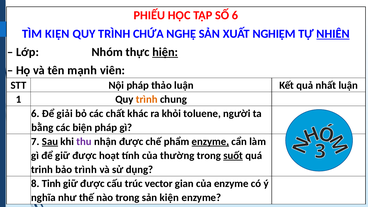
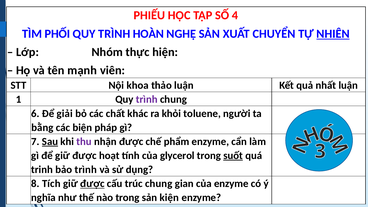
SỐ 6: 6 -> 4
TÌM KIỆN: KIỆN -> PHỐI
CHỨA: CHỨA -> HOÀN
NGHIỆM: NGHIỆM -> CHUYỂN
hiện underline: present -> none
Nội pháp: pháp -> khoa
trình at (147, 99) colour: orange -> purple
enzyme at (210, 142) underline: present -> none
thường: thường -> glycerol
Tinh: Tinh -> Tích
được at (92, 184) underline: none -> present
trúc vector: vector -> chung
